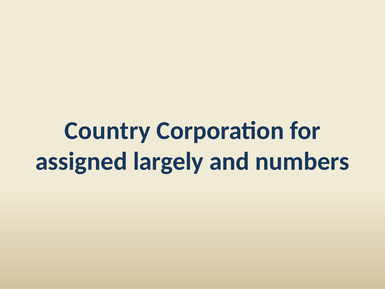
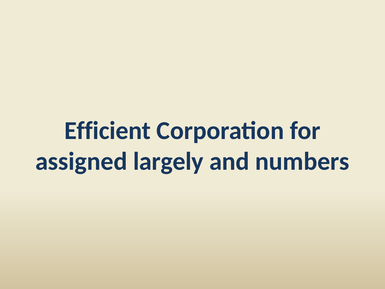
Country: Country -> Efficient
